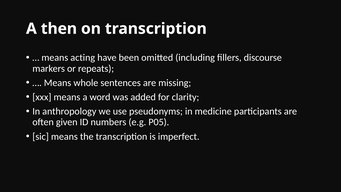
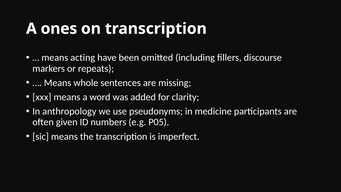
then: then -> ones
